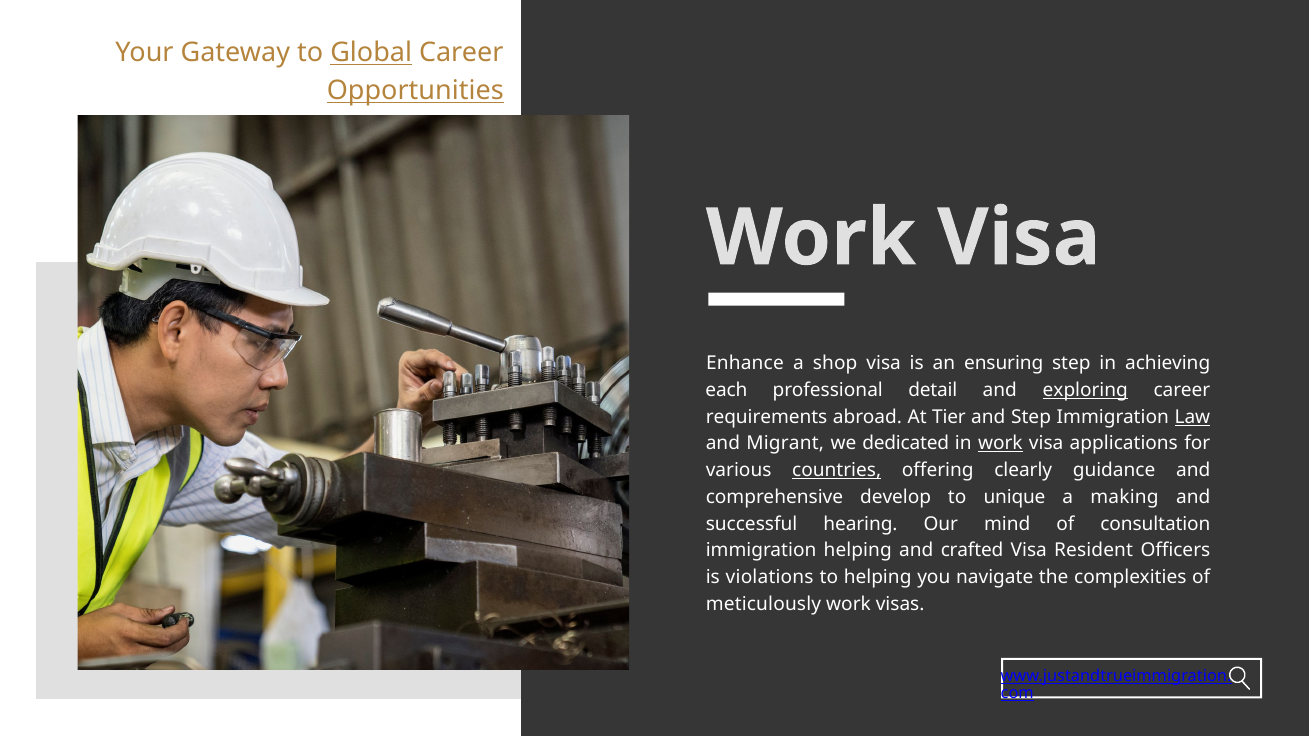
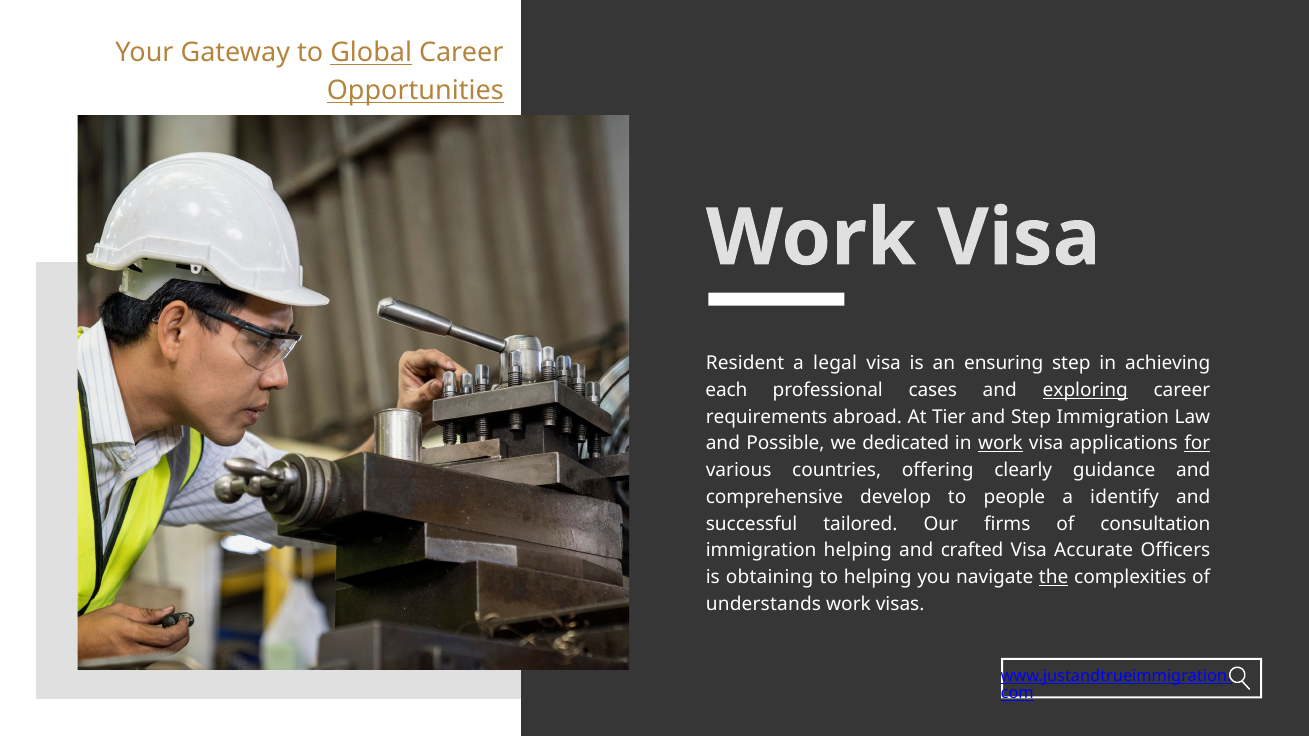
Enhance: Enhance -> Resident
shop: shop -> legal
detail: detail -> cases
Law underline: present -> none
Migrant: Migrant -> Possible
for underline: none -> present
countries underline: present -> none
unique: unique -> people
making: making -> identify
hearing: hearing -> tailored
mind: mind -> firms
Resident: Resident -> Accurate
violations: violations -> obtaining
the underline: none -> present
meticulously: meticulously -> understands
